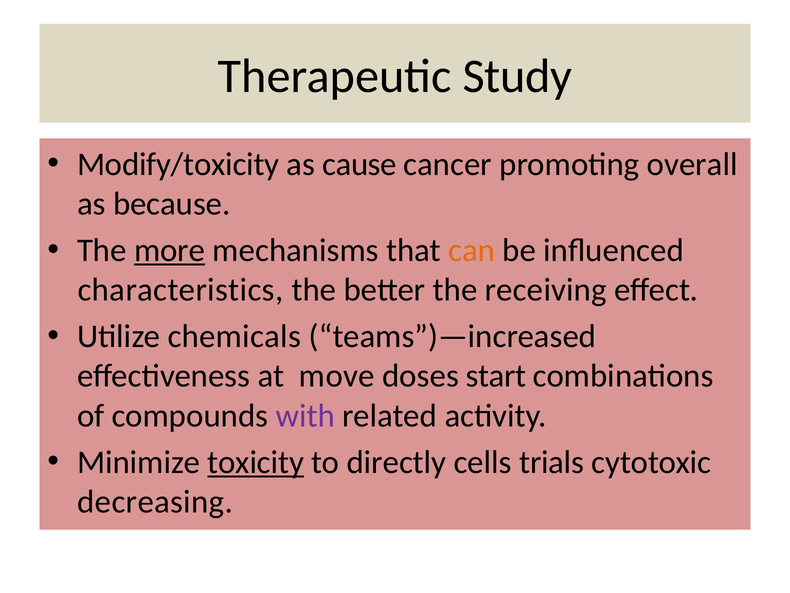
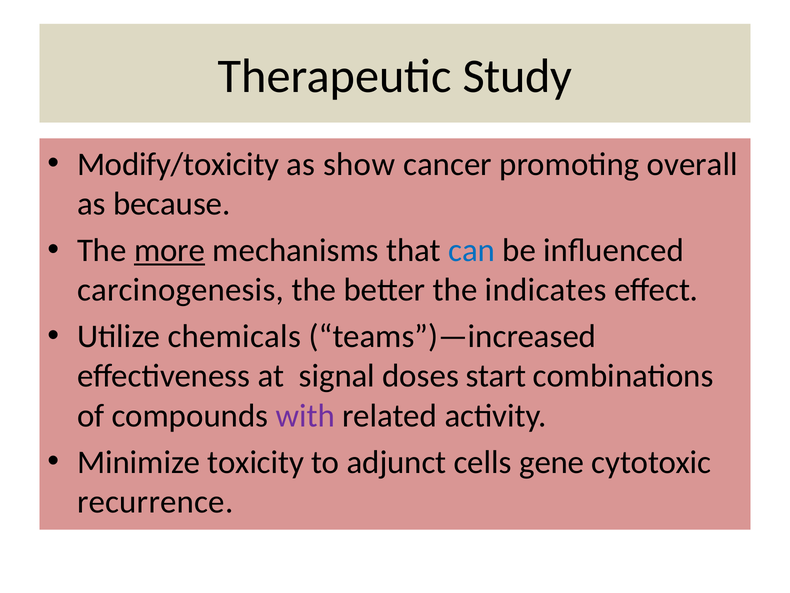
cause: cause -> show
can colour: orange -> blue
characteristics: characteristics -> carcinogenesis
receiving: receiving -> indicates
move: move -> signal
toxicity underline: present -> none
directly: directly -> adjunct
trials: trials -> gene
decreasing: decreasing -> recurrence
